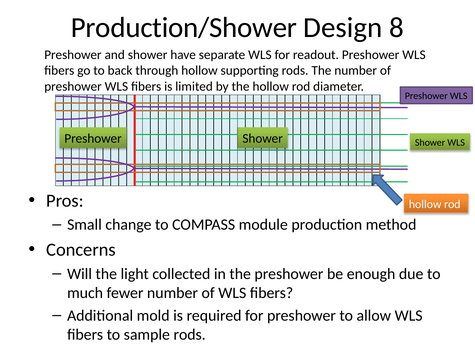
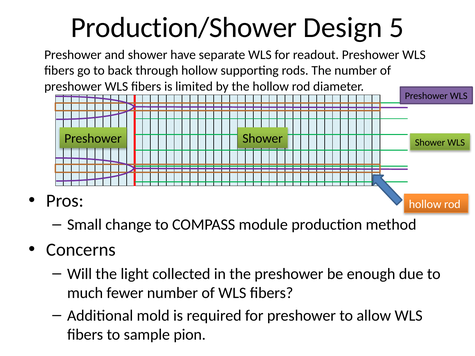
8: 8 -> 5
sample rods: rods -> pion
